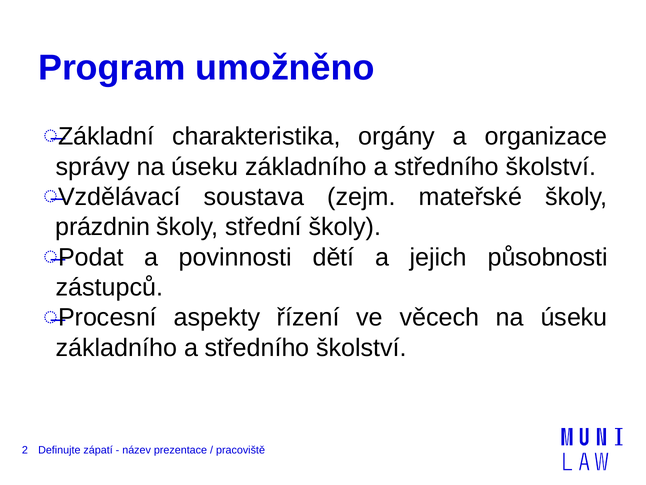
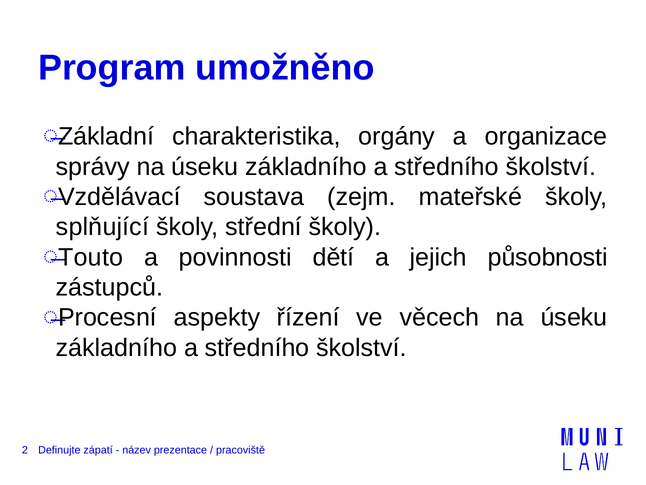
prázdnin: prázdnin -> splňující
Podat: Podat -> Touto
